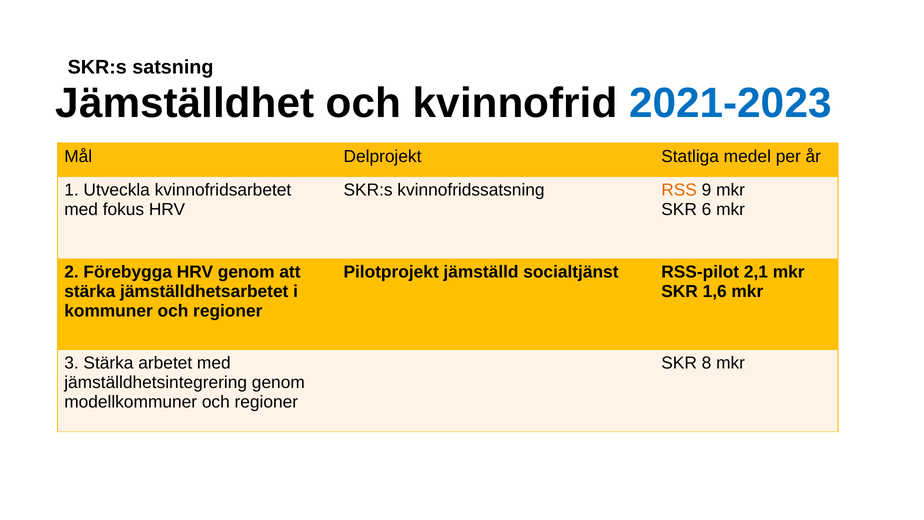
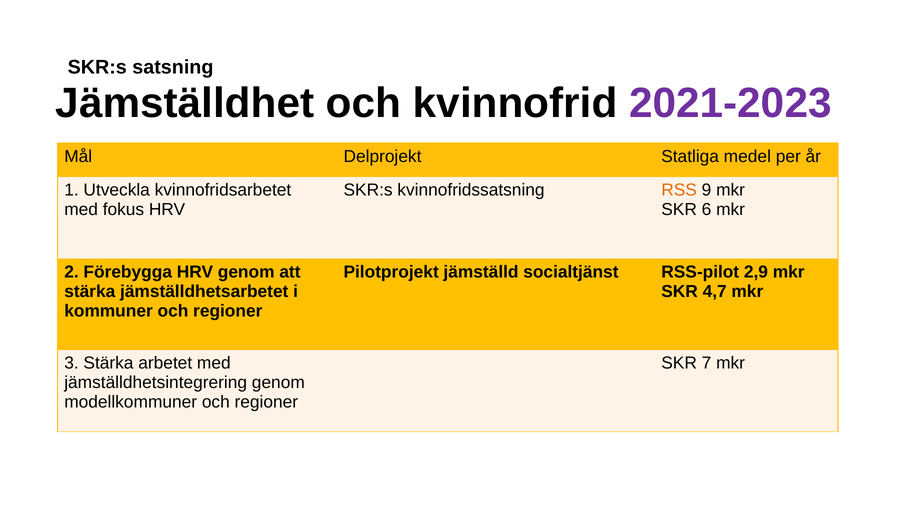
2021-2023 colour: blue -> purple
2,1: 2,1 -> 2,9
1,6: 1,6 -> 4,7
8: 8 -> 7
